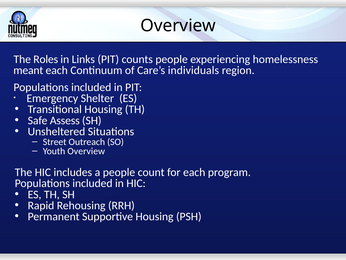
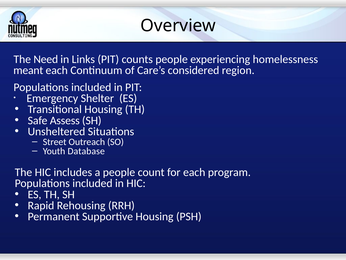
Roles: Roles -> Need
individuals: individuals -> considered
Youth Overview: Overview -> Database
